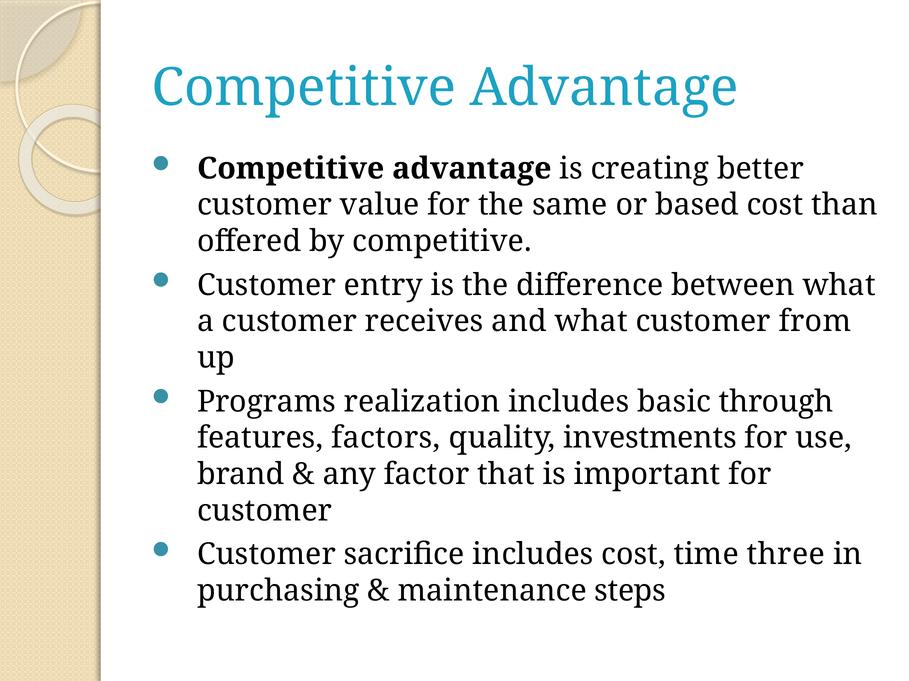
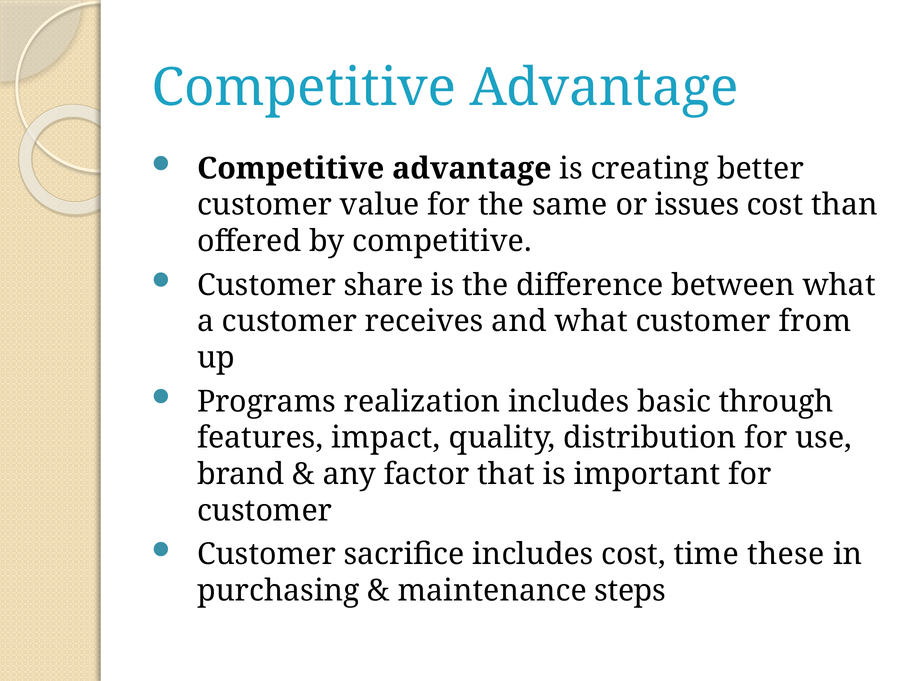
based: based -> issues
entry: entry -> share
factors: factors -> impact
investments: investments -> distribution
three: three -> these
